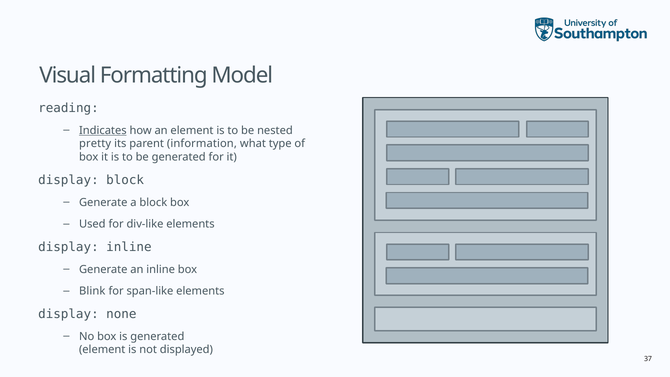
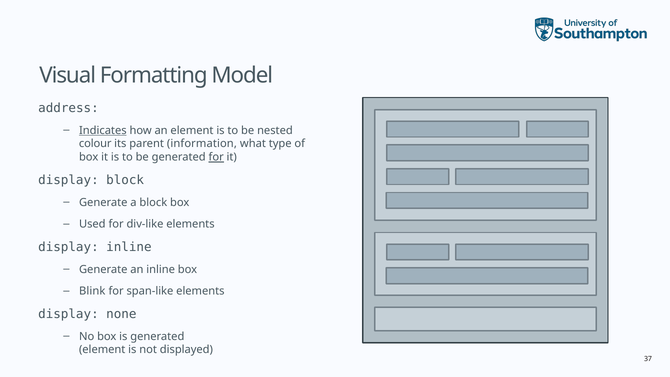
reading: reading -> address
pretty: pretty -> colour
for at (216, 157) underline: none -> present
